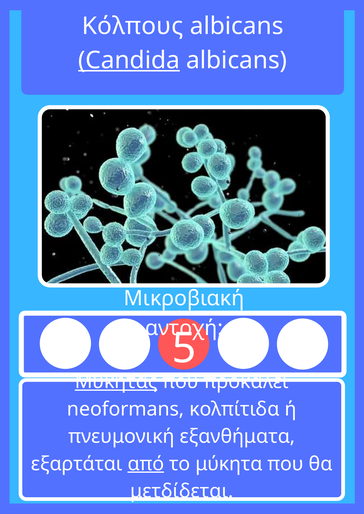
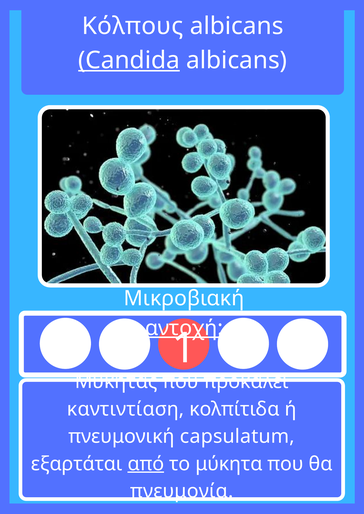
αντοχή underline: none -> present
2 5: 5 -> 1
Μύκητας underline: present -> none
neoformans: neoformans -> καντιντίαση
εξανθήματα: εξανθήματα -> capsulatum
μετδίδεται: μετδίδεται -> πνευμονία
